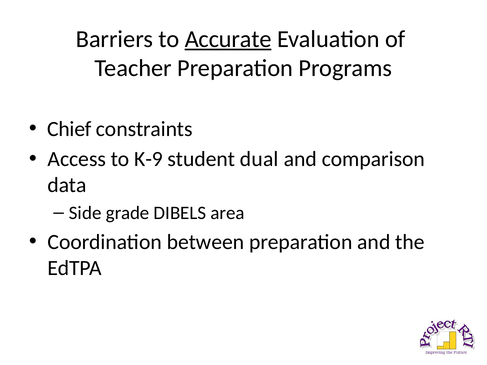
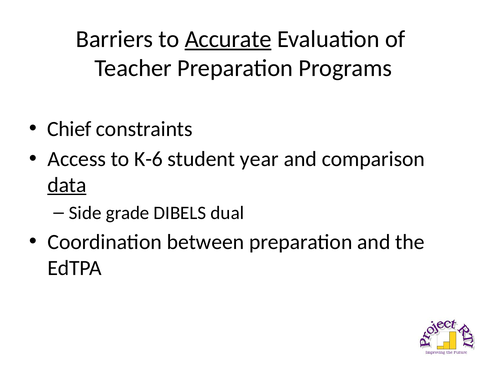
K-9: K-9 -> K-6
dual: dual -> year
data underline: none -> present
area: area -> dual
